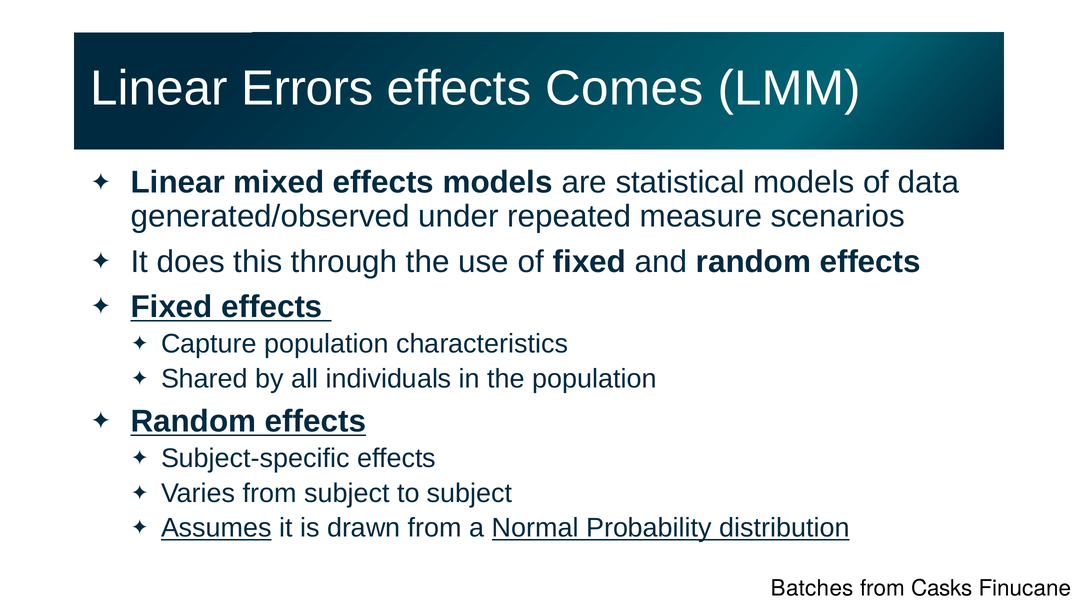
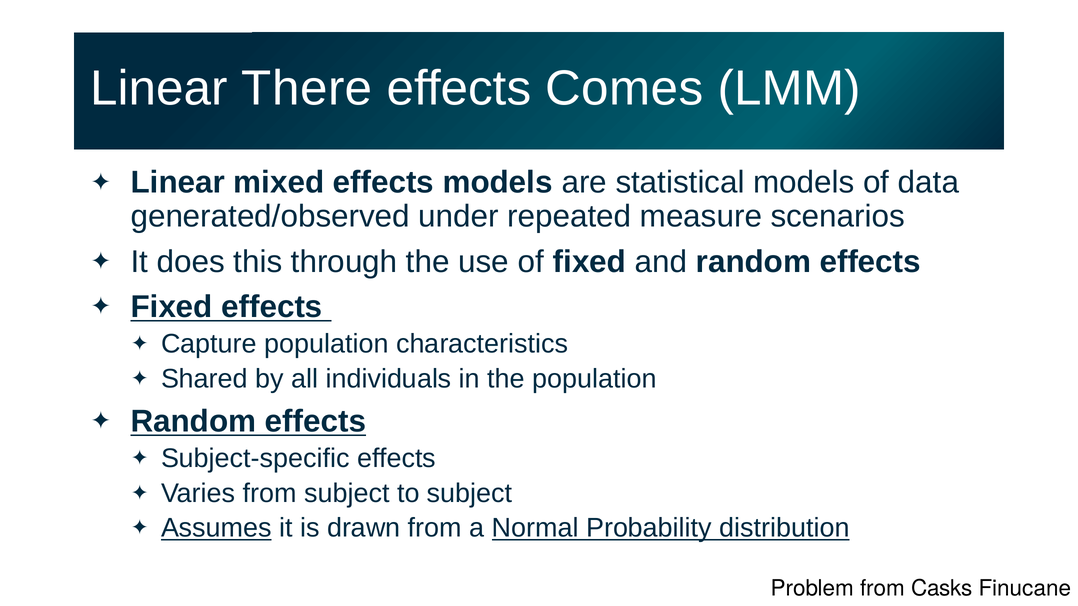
Errors: Errors -> There
Batches: Batches -> Problem
